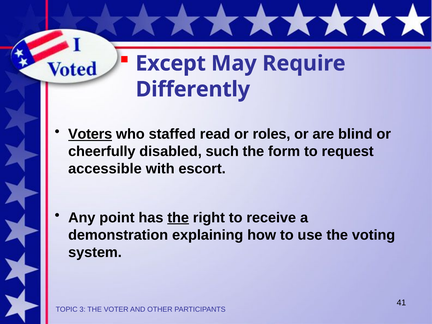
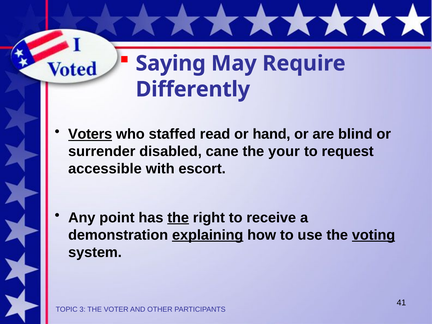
Except: Except -> Saying
roles: roles -> hand
cheerfully: cheerfully -> surrender
such: such -> cane
form: form -> your
explaining underline: none -> present
voting underline: none -> present
